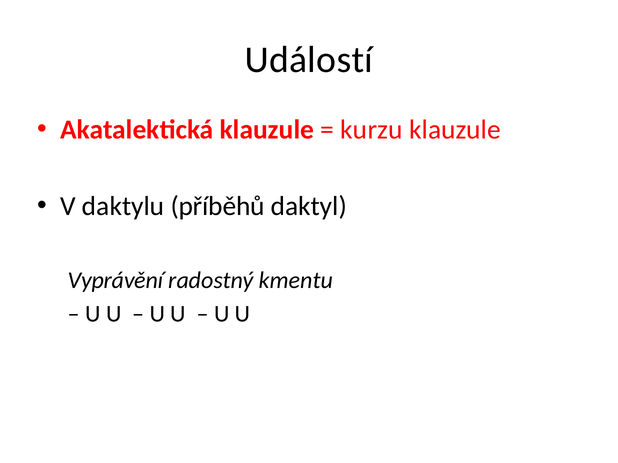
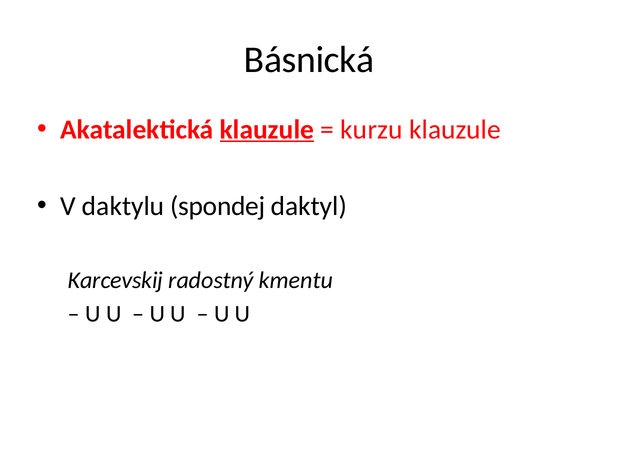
Událostí: Událostí -> Básnická
klauzule at (267, 130) underline: none -> present
příběhů: příběhů -> spondej
Vyprávění: Vyprávění -> Karcevskij
